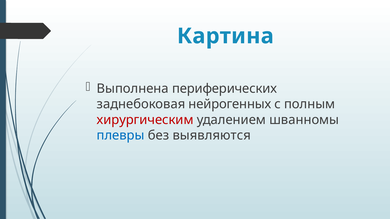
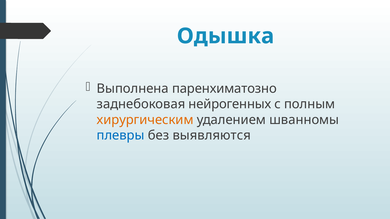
Картина: Картина -> Одышка
периферических: периферических -> паренхиматозно
хирургическим colour: red -> orange
